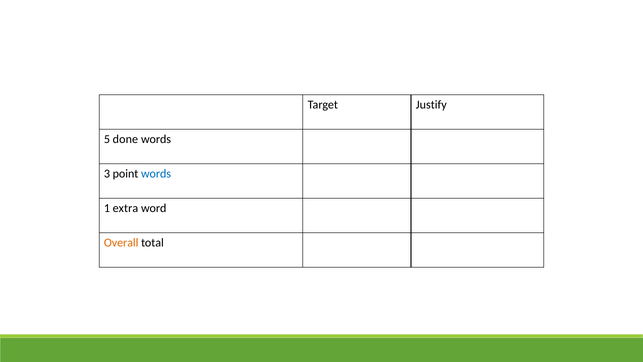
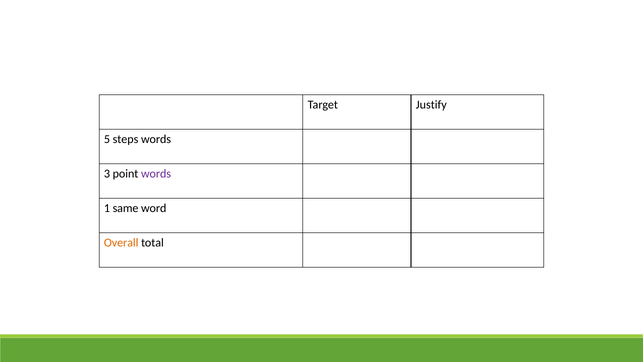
done: done -> steps
words at (156, 174) colour: blue -> purple
extra: extra -> same
